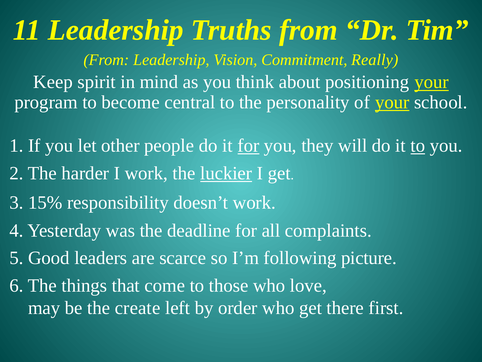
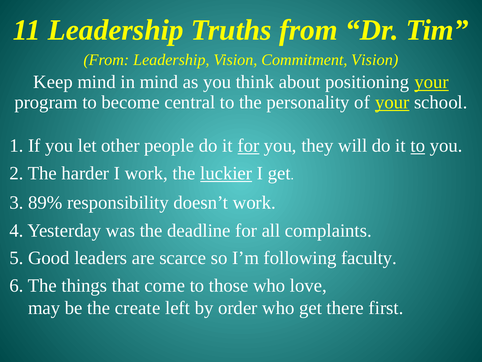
Commitment Really: Really -> Vision
Keep spirit: spirit -> mind
15%: 15% -> 89%
picture: picture -> faculty
